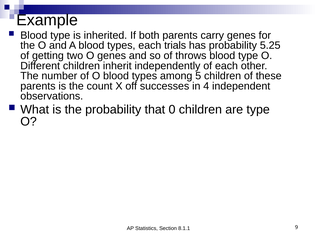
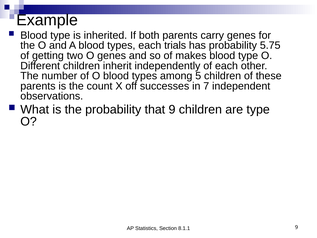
5.25: 5.25 -> 5.75
throws: throws -> makes
4: 4 -> 7
that 0: 0 -> 9
